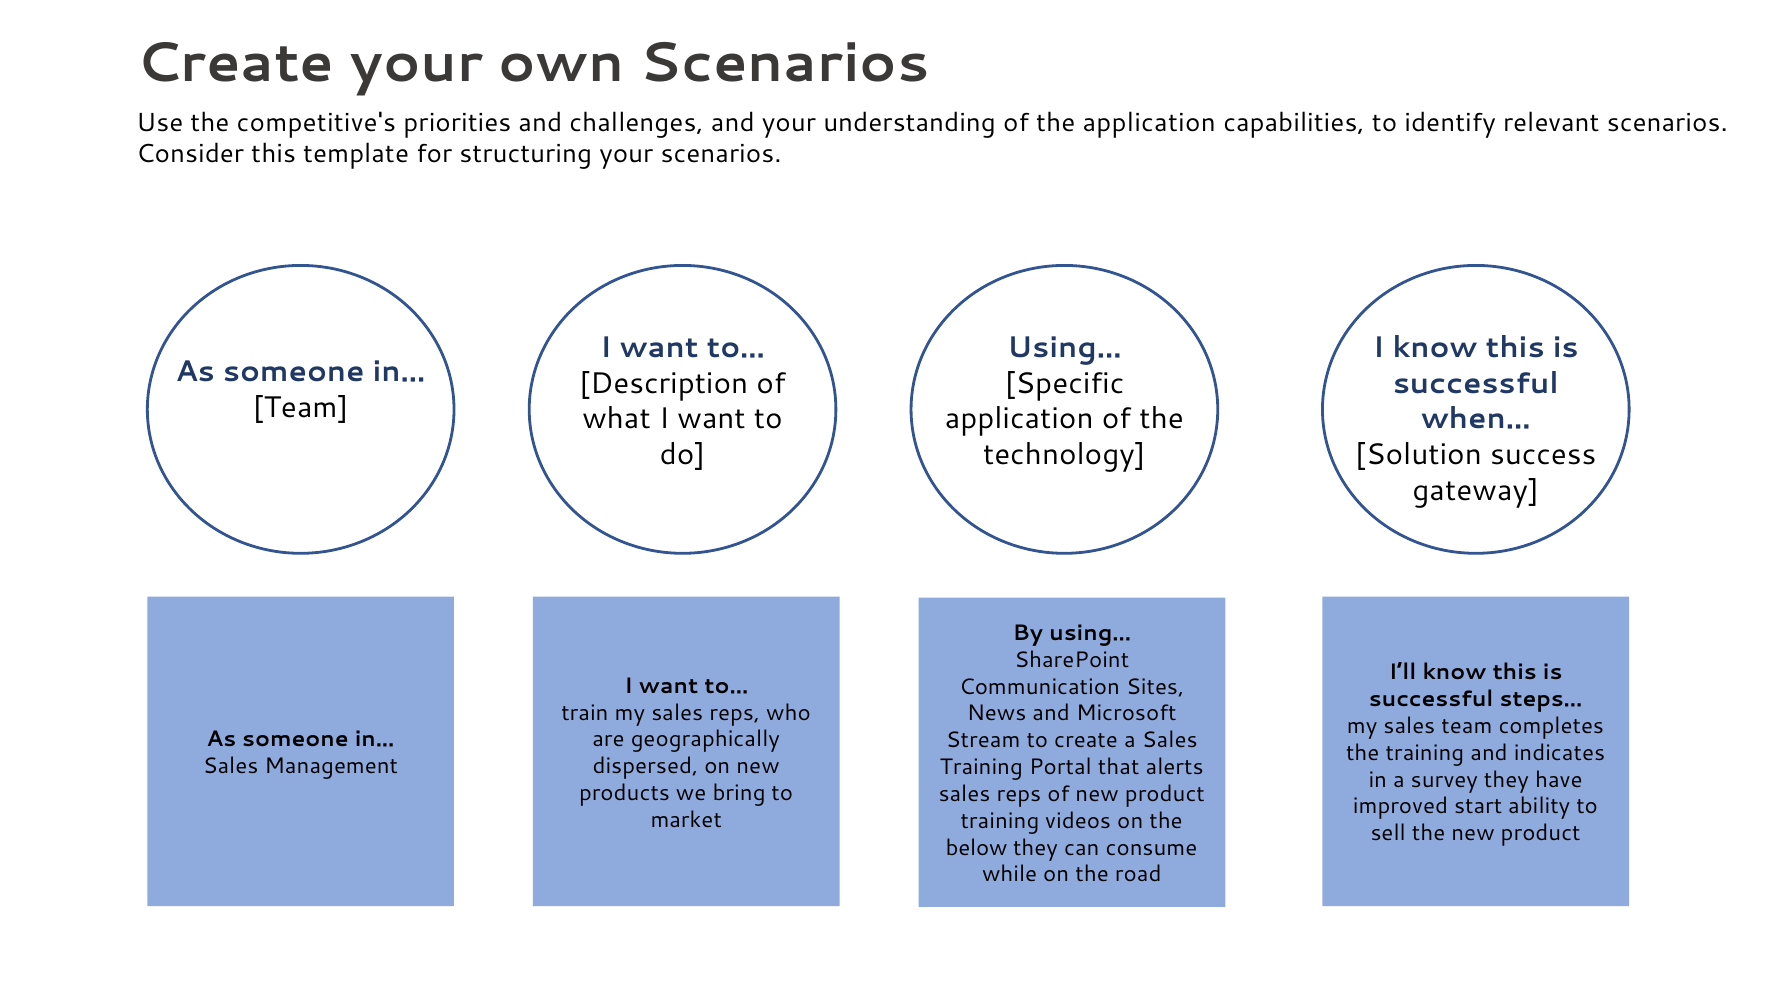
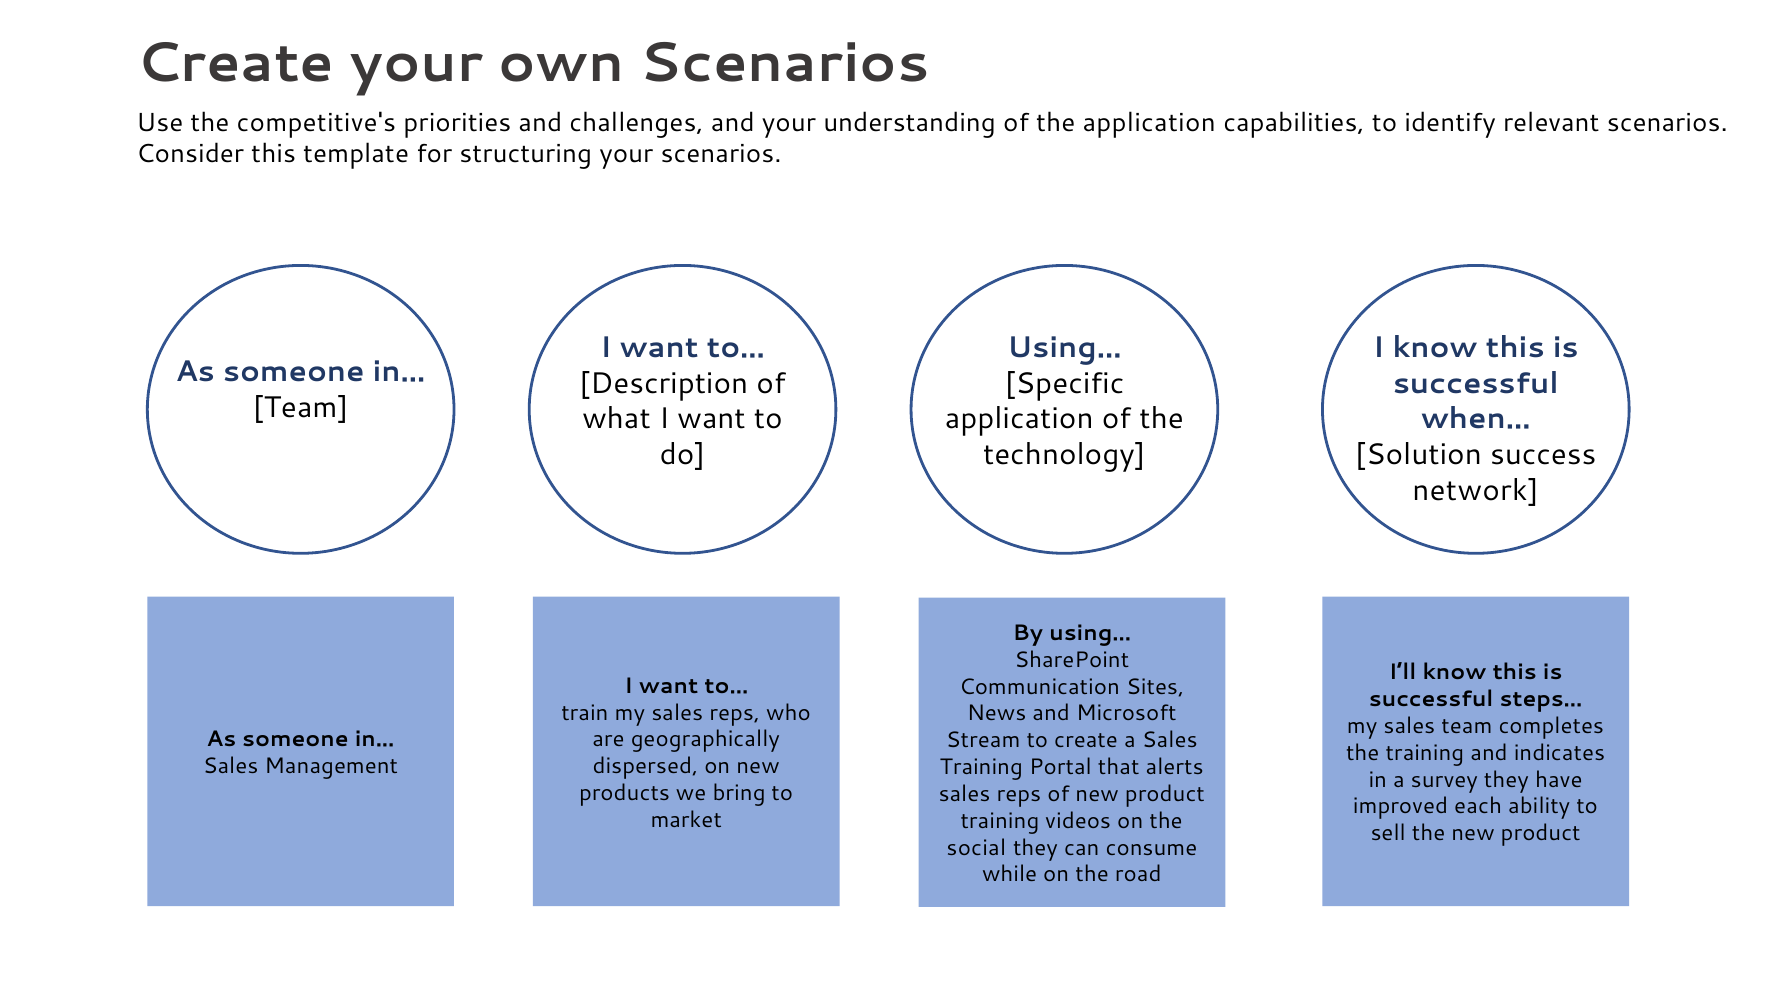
gateway: gateway -> network
start: start -> each
below: below -> social
